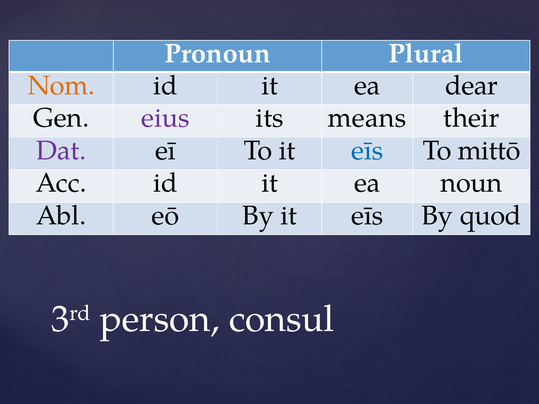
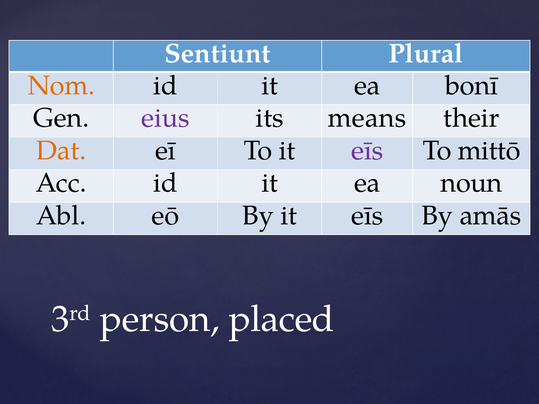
Pronoun: Pronoun -> Sentiunt
dear: dear -> bonī
Dat colour: purple -> orange
eīs at (367, 151) colour: blue -> purple
quod: quod -> amās
consul: consul -> placed
